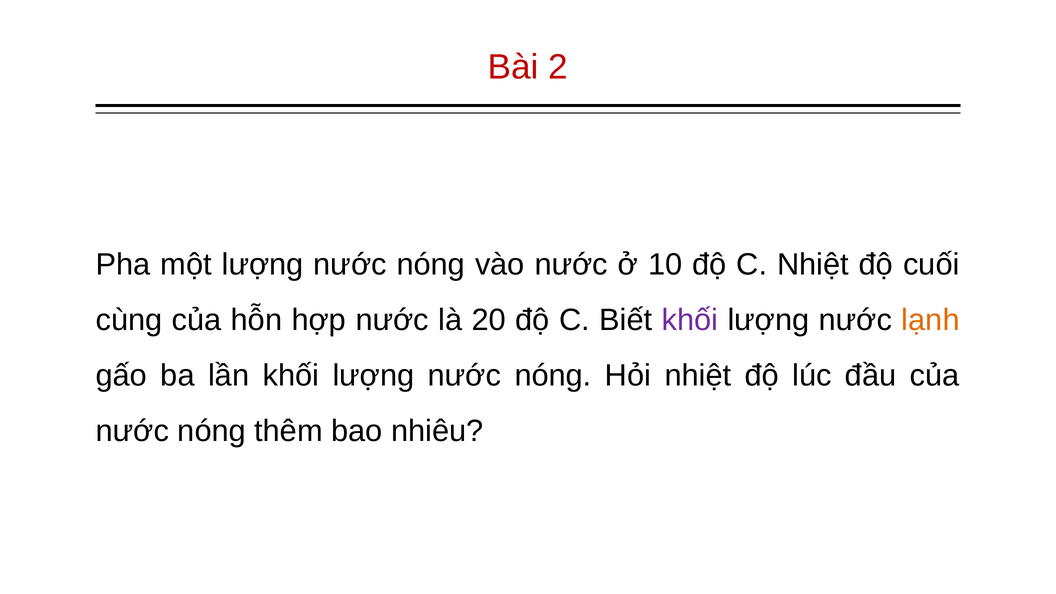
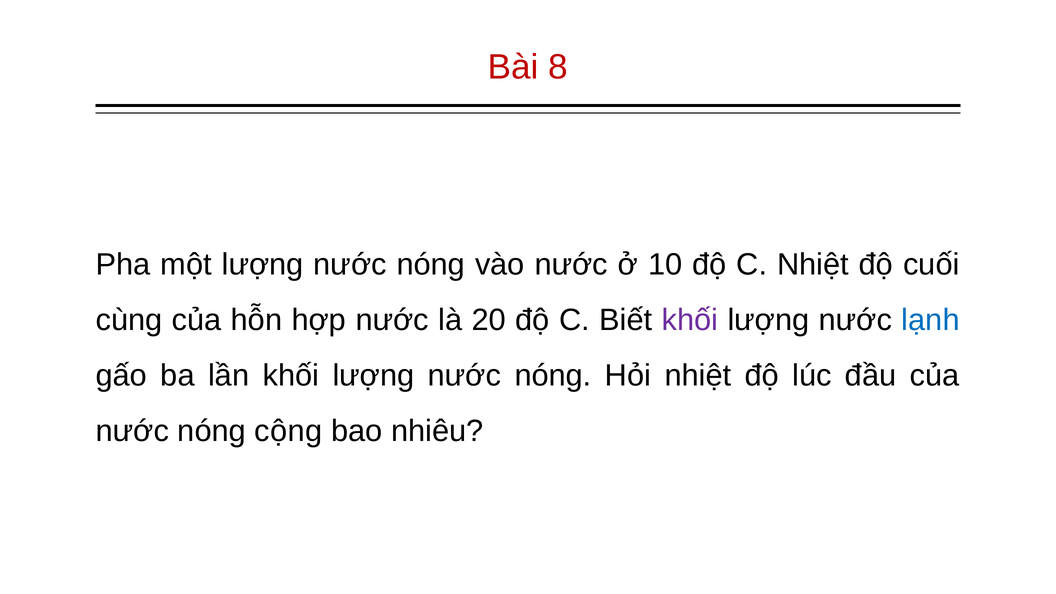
2: 2 -> 8
lạnh colour: orange -> blue
thêm: thêm -> cộng
